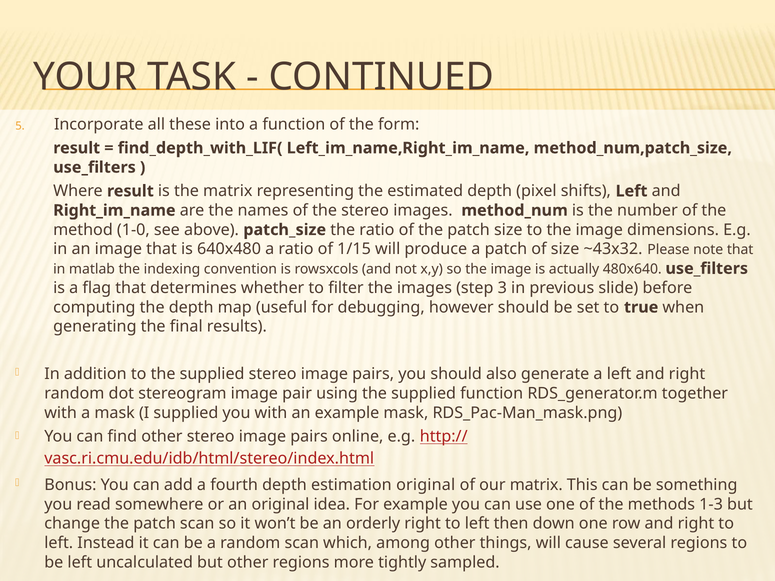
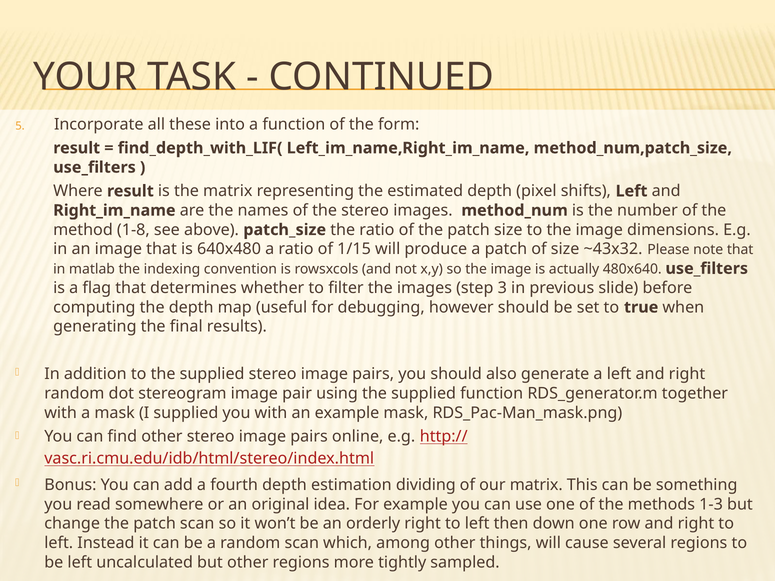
1-0: 1-0 -> 1-8
estimation original: original -> dividing
